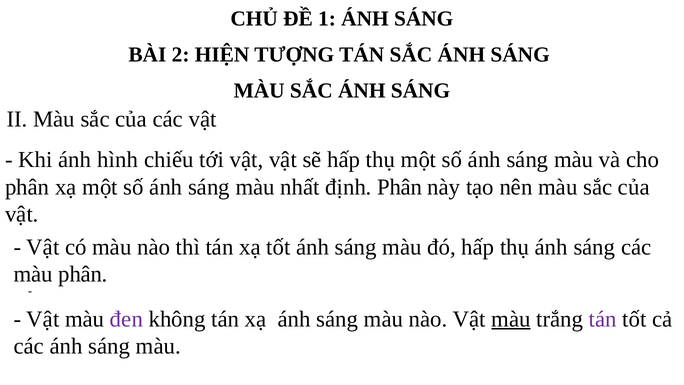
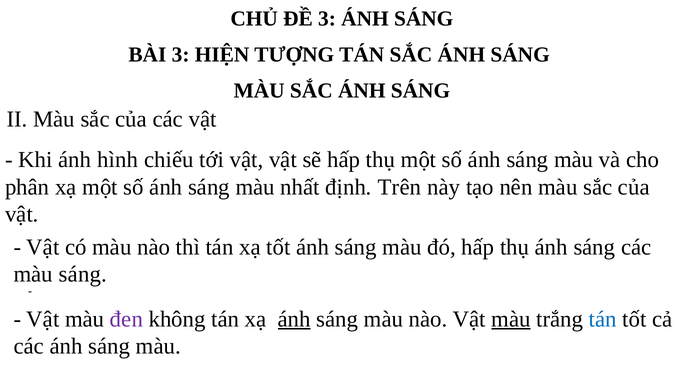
ĐỀ 1: 1 -> 3
BÀI 2: 2 -> 3
định Phân: Phân -> Trên
màu phân: phân -> sáng
ánh at (294, 319) underline: none -> present
tán at (603, 319) colour: purple -> blue
